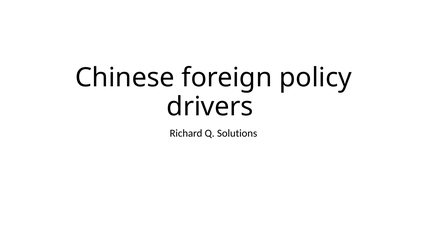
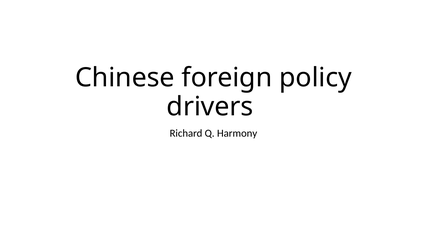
Solutions: Solutions -> Harmony
